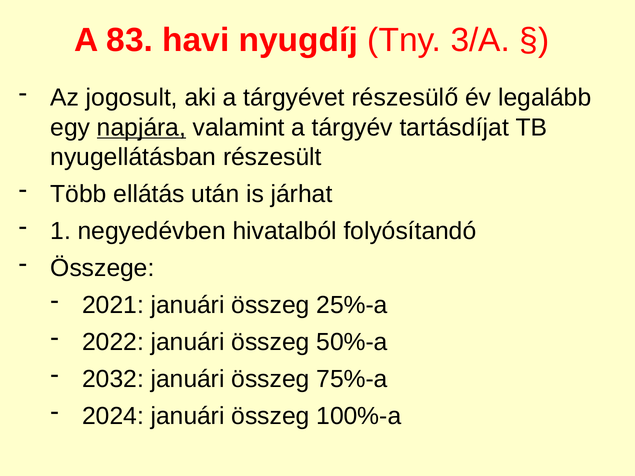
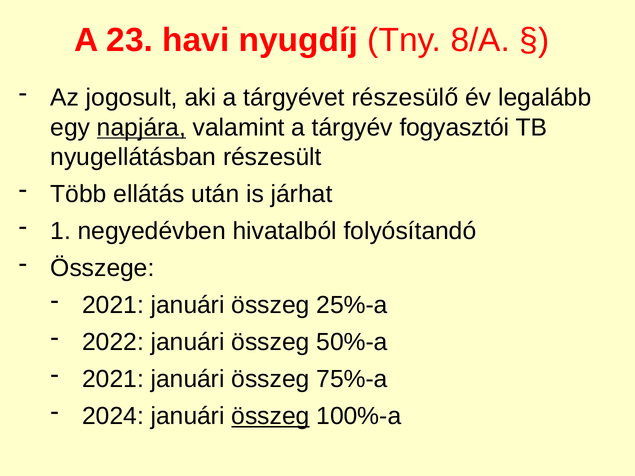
83: 83 -> 23
3/A: 3/A -> 8/A
tartásdíjat: tartásdíjat -> fogyasztói
2032 at (113, 379): 2032 -> 2021
összeg at (270, 416) underline: none -> present
